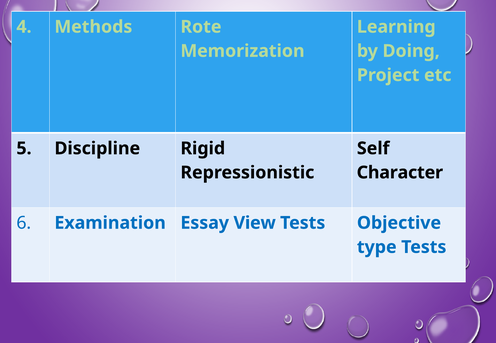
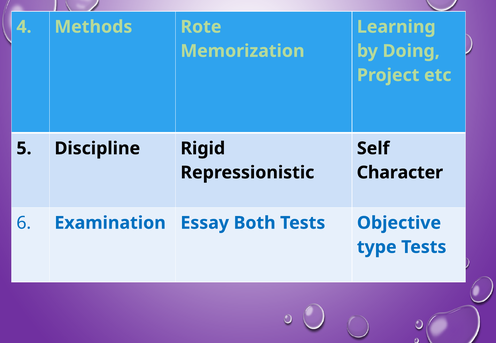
View: View -> Both
